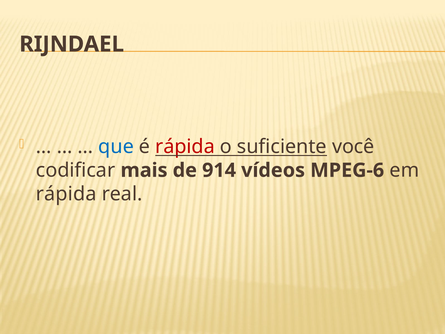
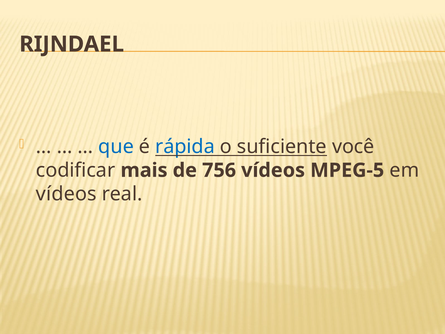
rápida at (185, 146) colour: red -> blue
914: 914 -> 756
MPEG-6: MPEG-6 -> MPEG-5
rápida at (66, 194): rápida -> vídeos
